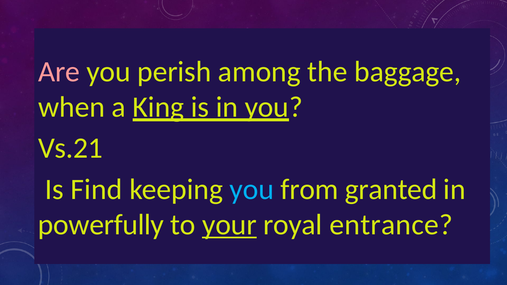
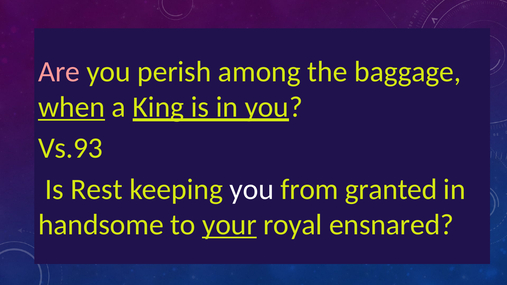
when underline: none -> present
Vs.21: Vs.21 -> Vs.93
Find: Find -> Rest
you at (252, 189) colour: light blue -> white
powerfully: powerfully -> handsome
entrance: entrance -> ensnared
